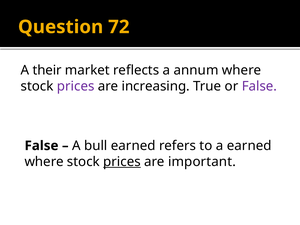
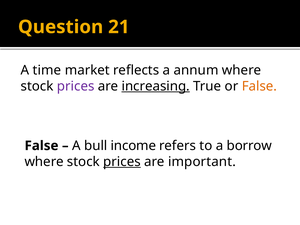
72: 72 -> 21
their: their -> time
increasing underline: none -> present
False at (259, 86) colour: purple -> orange
bull earned: earned -> income
a earned: earned -> borrow
